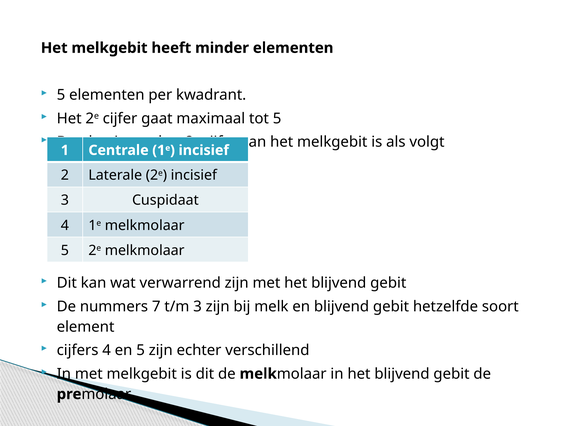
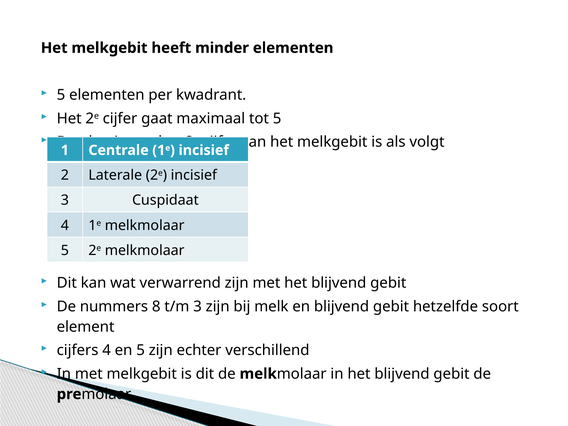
7: 7 -> 8
